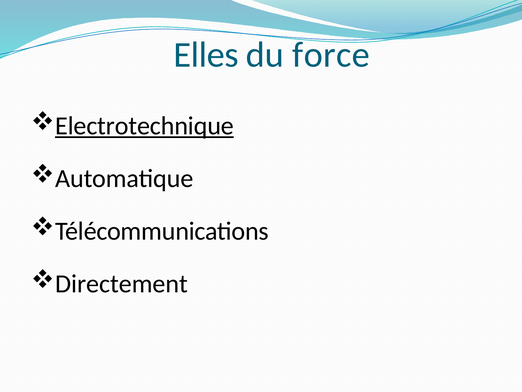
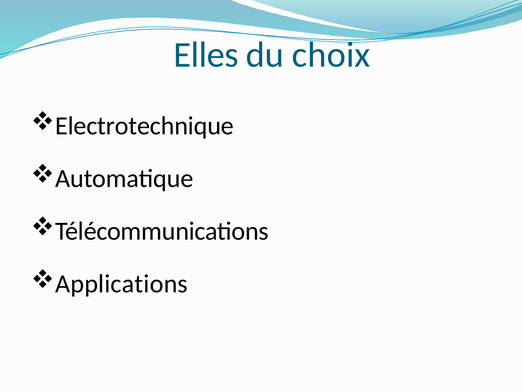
force: force -> choix
Electrotechnique underline: present -> none
Directement: Directement -> Applications
